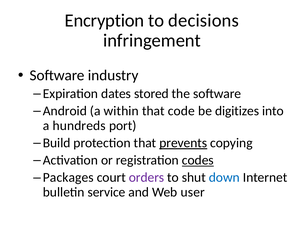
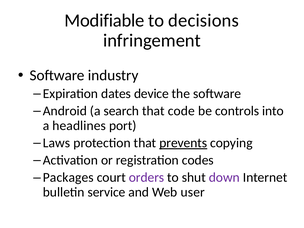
Encryption: Encryption -> Modifiable
stored: stored -> device
within: within -> search
digitizes: digitizes -> controls
hundreds: hundreds -> headlines
Build: Build -> Laws
codes underline: present -> none
down colour: blue -> purple
